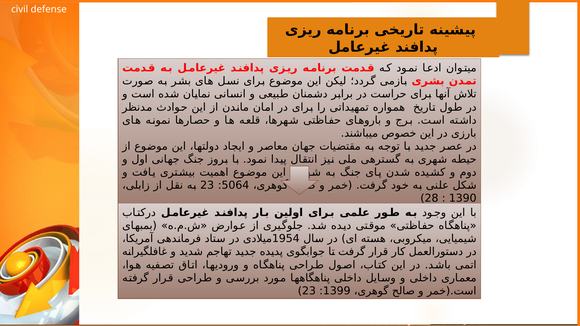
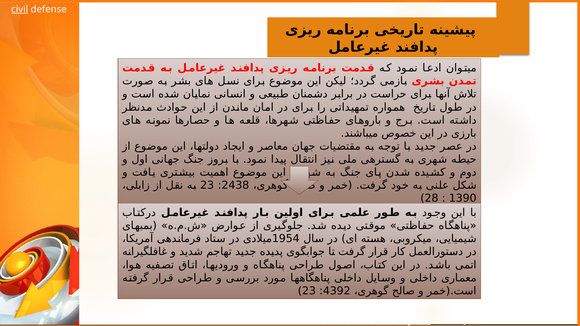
civil underline: none -> present
5064: 5064 -> 2438
1399: 1399 -> 4392
